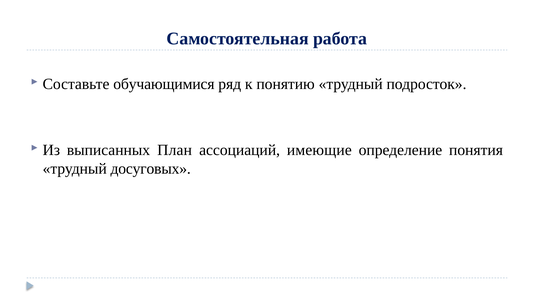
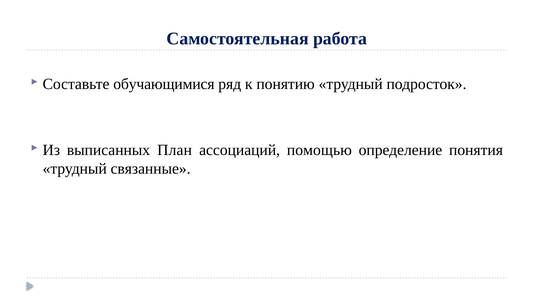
имеющие: имеющие -> помощью
досуговых: досуговых -> связанные
